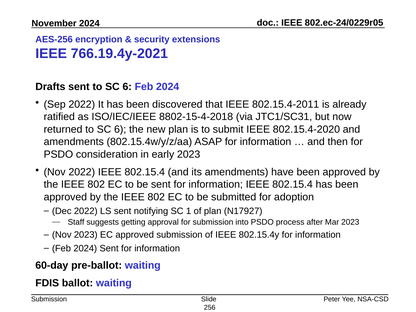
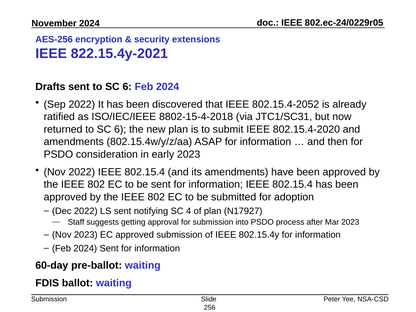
766.19.4y-2021: 766.19.4y-2021 -> 822.15.4y-2021
802.15.4-2011: 802.15.4-2011 -> 802.15.4-2052
1: 1 -> 4
